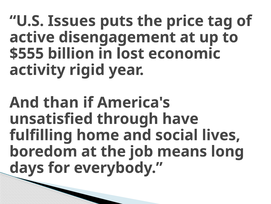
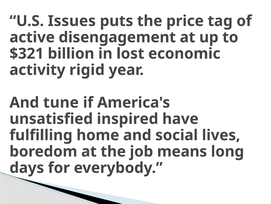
$555: $555 -> $321
than: than -> tune
through: through -> inspired
